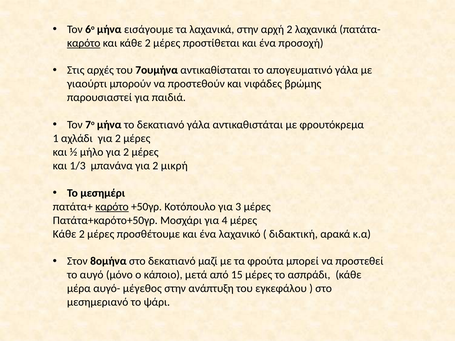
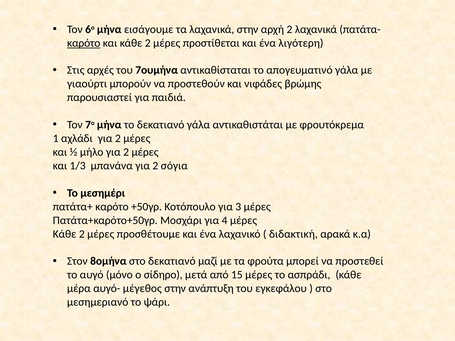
προσοχή: προσοχή -> λιγότερη
μικρή: μικρή -> σόγια
καρότο at (112, 207) underline: present -> none
κάποιο: κάποιο -> σίδηρο
